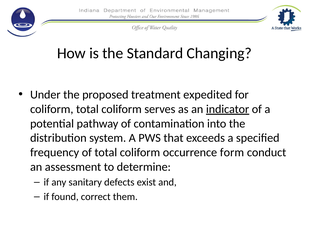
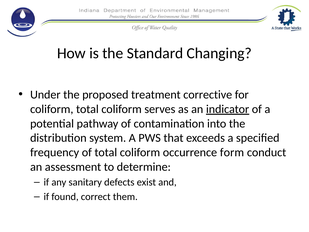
expedited: expedited -> corrective
